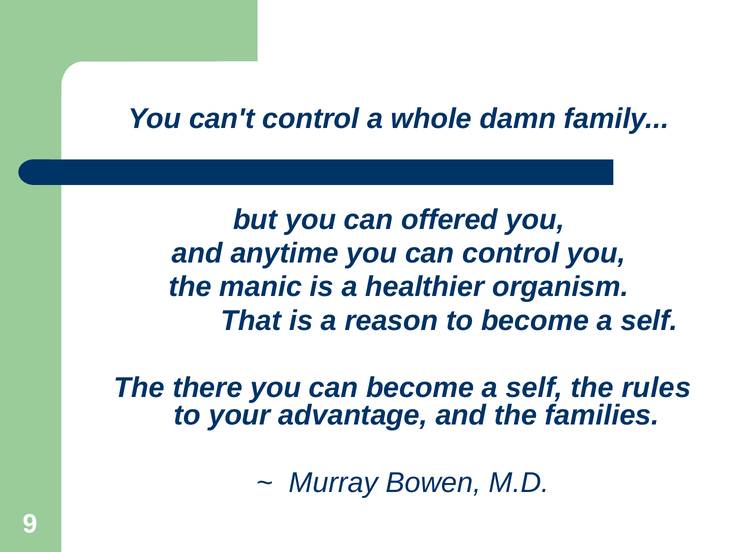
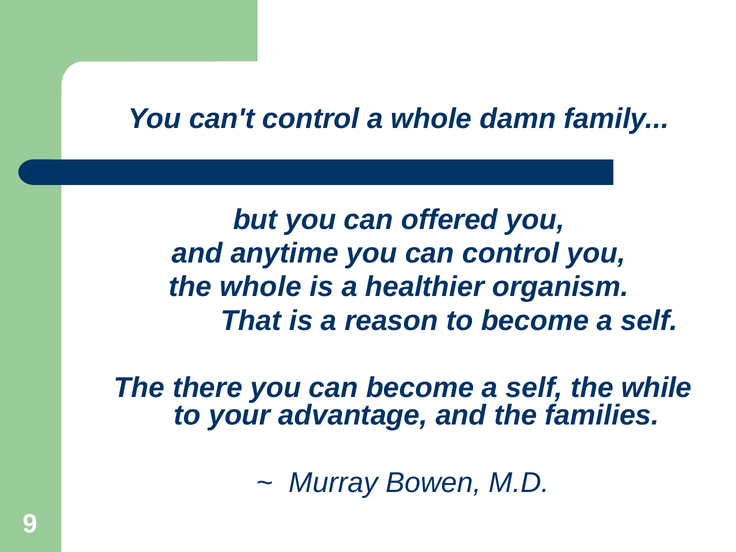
the manic: manic -> whole
rules: rules -> while
